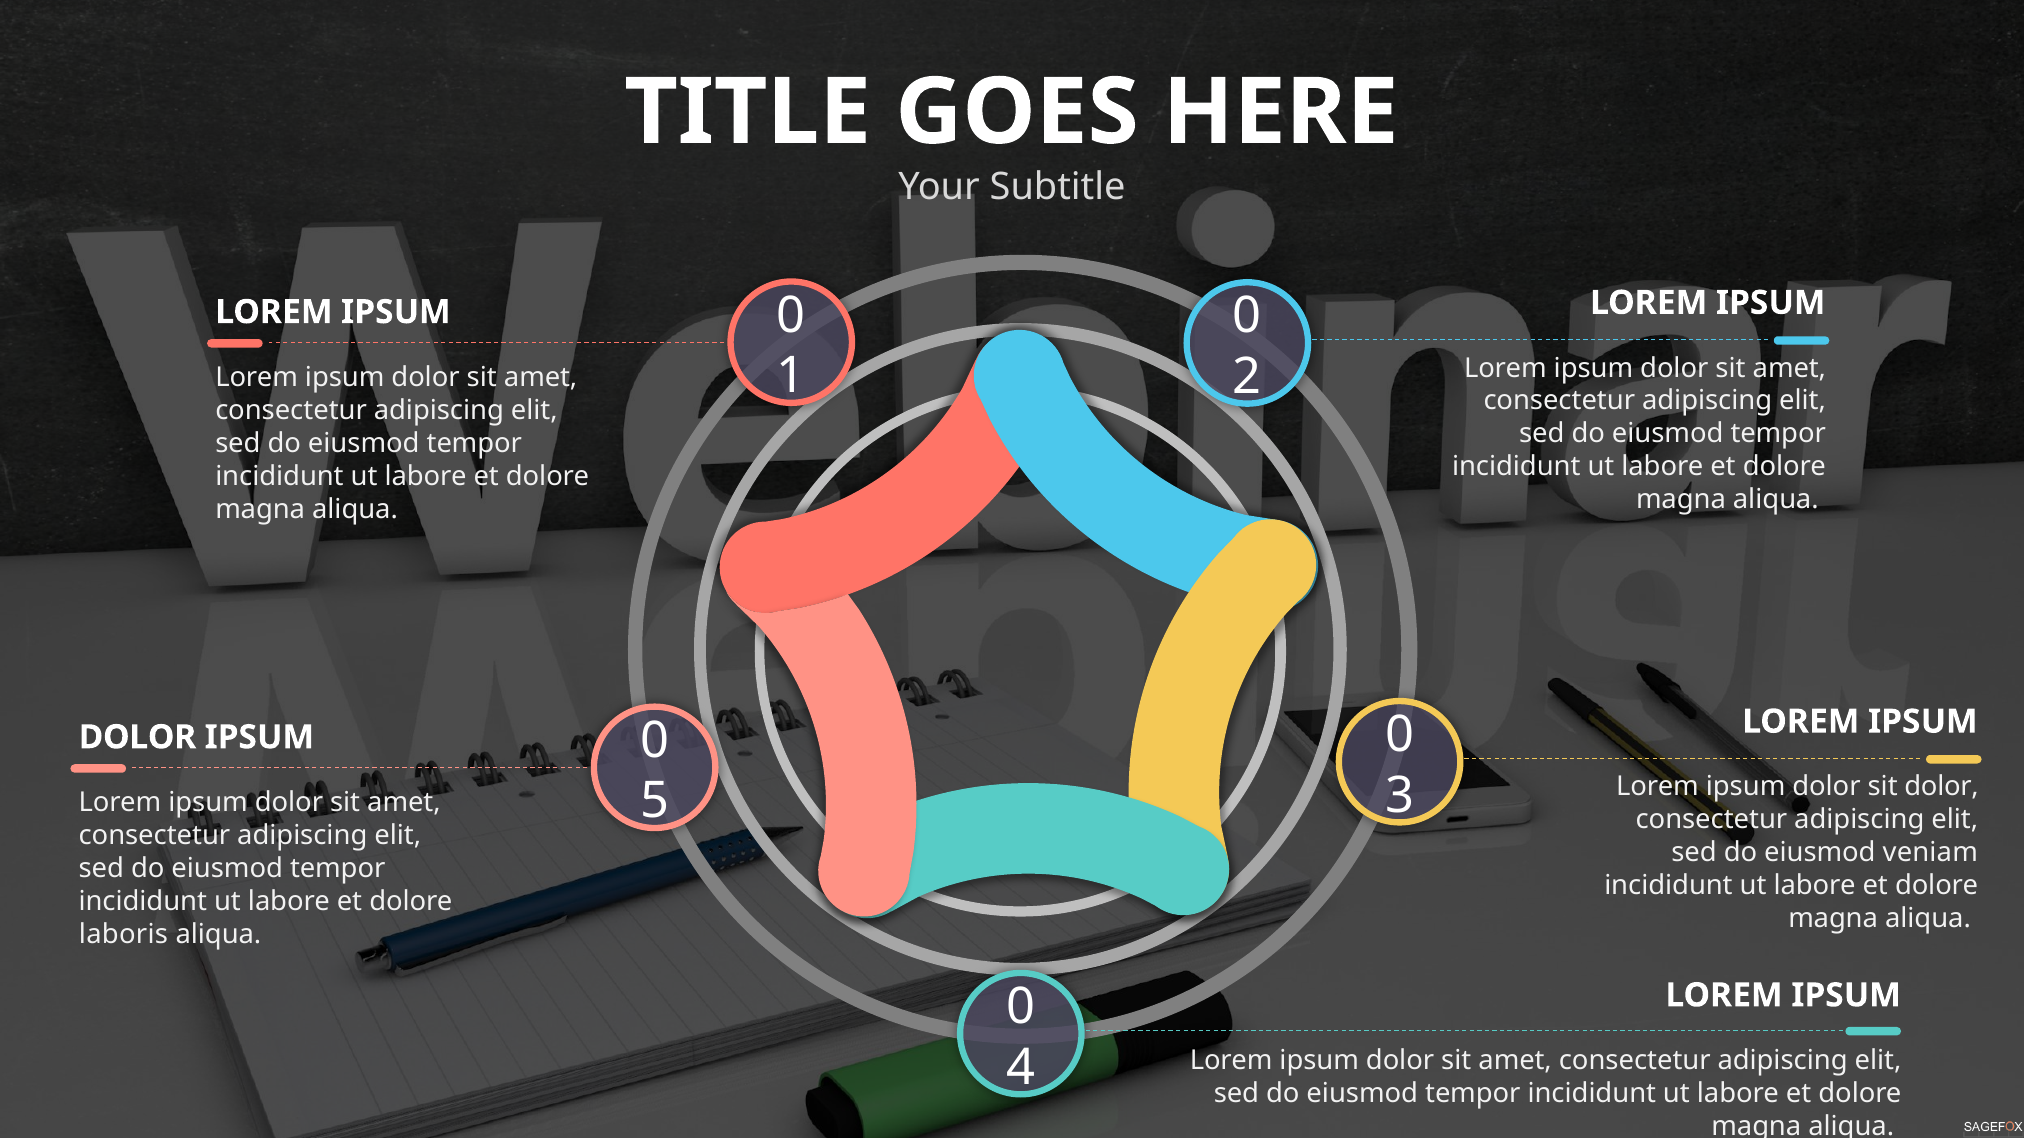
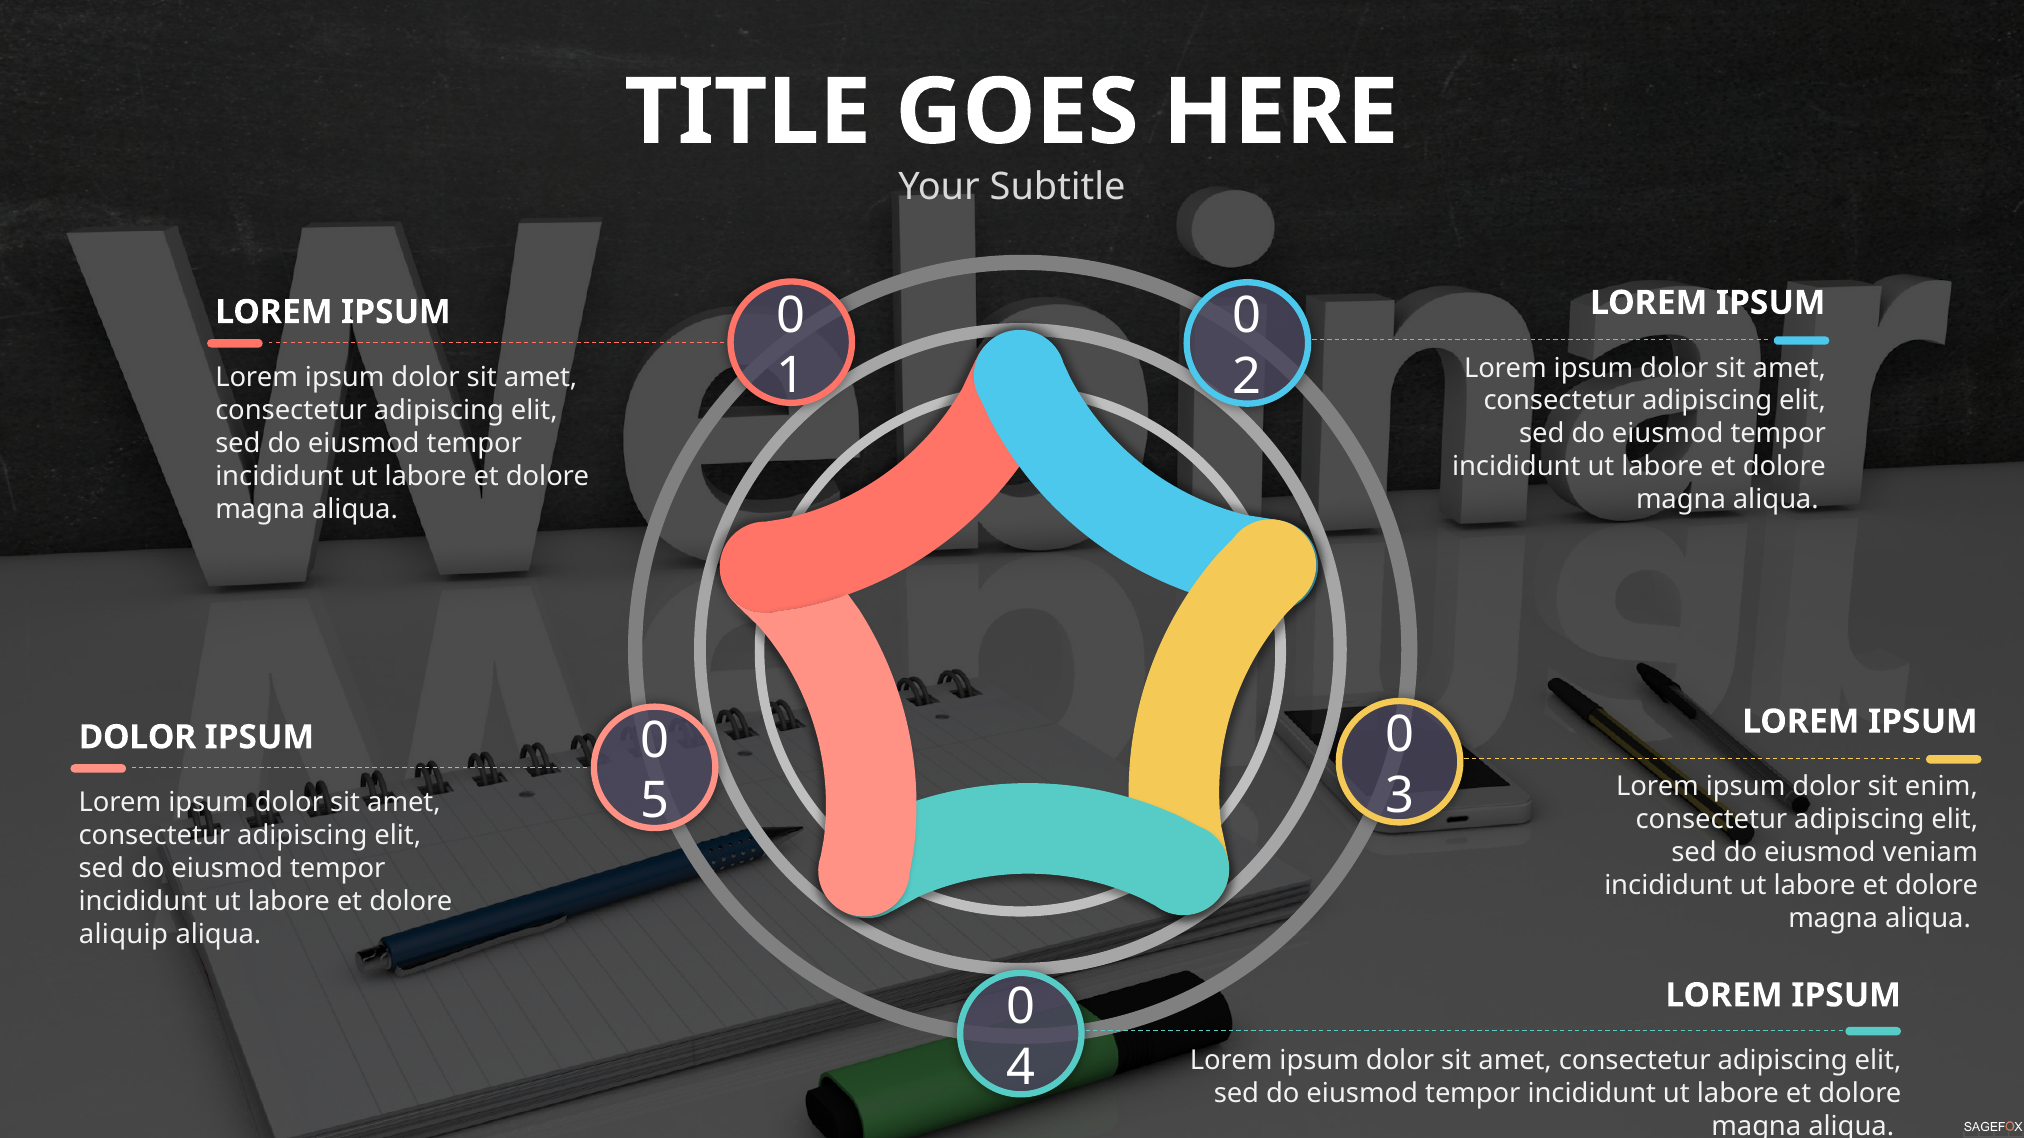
sit dolor: dolor -> enim
laboris: laboris -> aliquip
